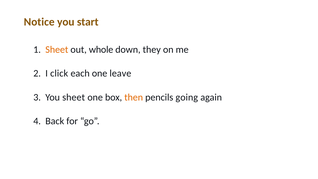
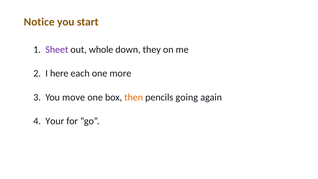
Sheet at (57, 50) colour: orange -> purple
click: click -> here
leave: leave -> more
You sheet: sheet -> move
Back: Back -> Your
